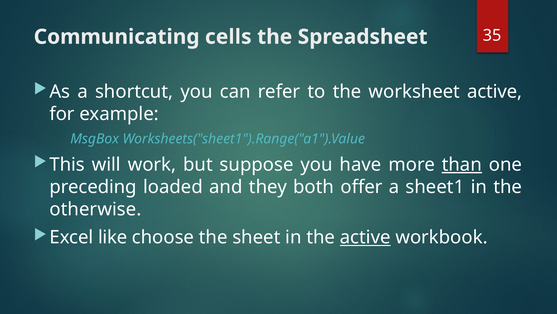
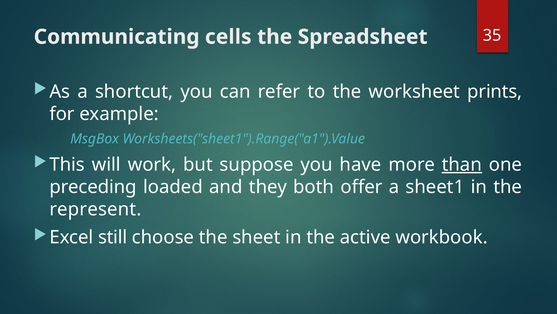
worksheet active: active -> prints
otherwise: otherwise -> represent
like: like -> still
active at (365, 237) underline: present -> none
